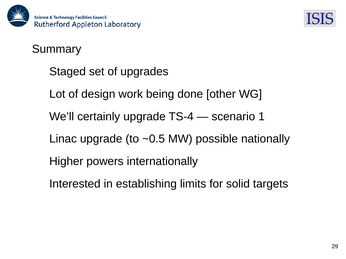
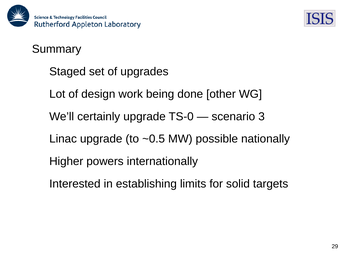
TS-4: TS-4 -> TS-0
1: 1 -> 3
